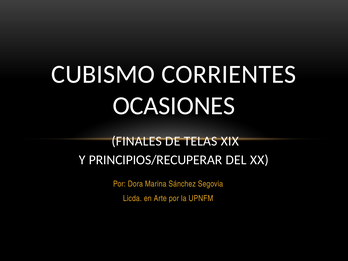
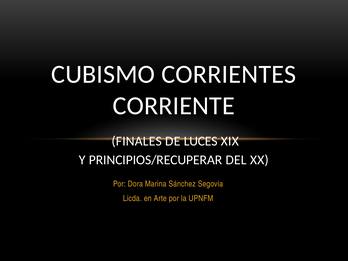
OCASIONES: OCASIONES -> CORRIENTE
TELAS: TELAS -> LUCES
